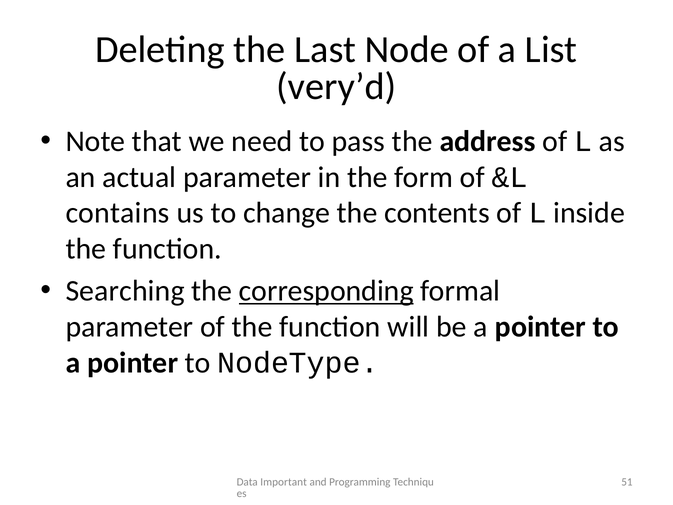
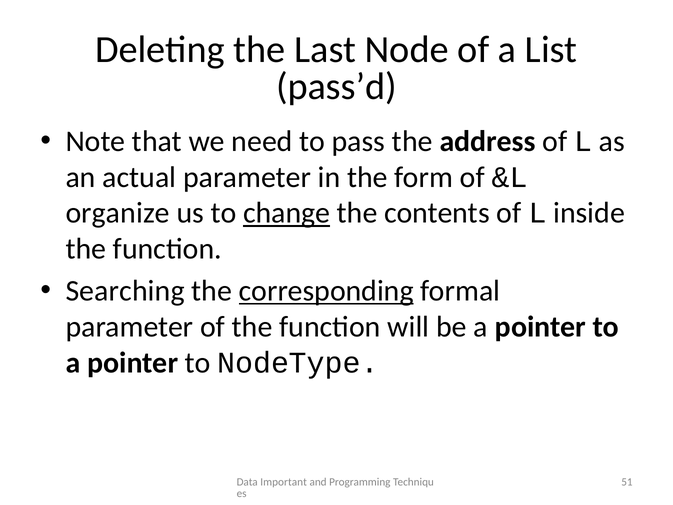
very’d: very’d -> pass’d
contains: contains -> organize
change underline: none -> present
